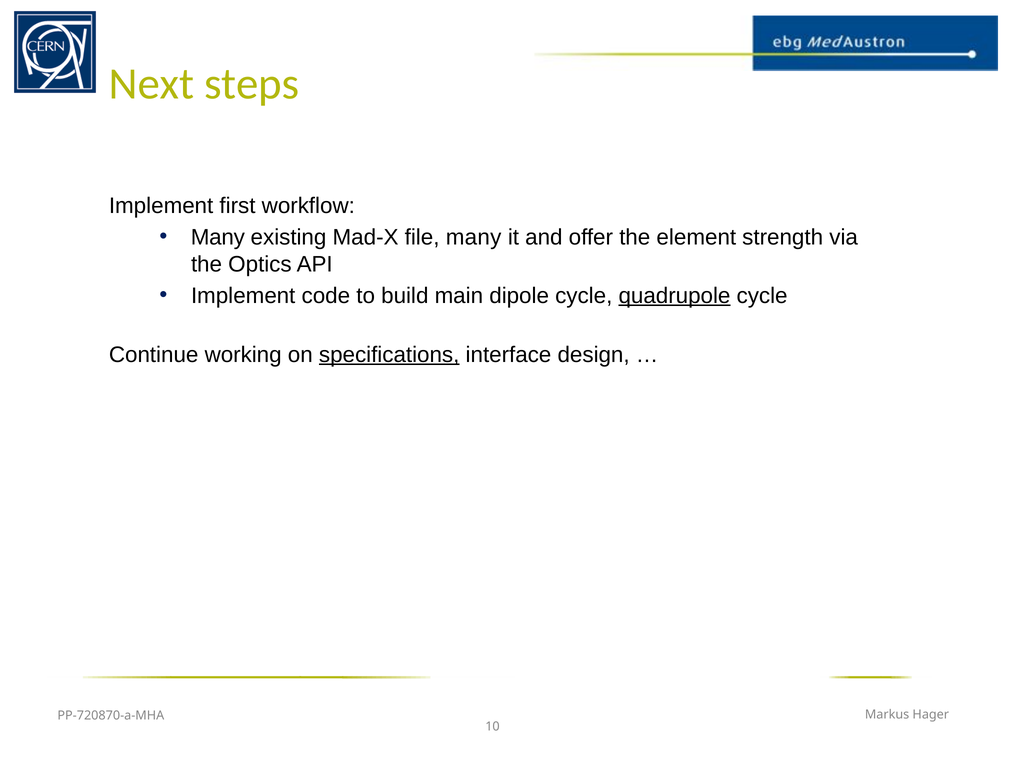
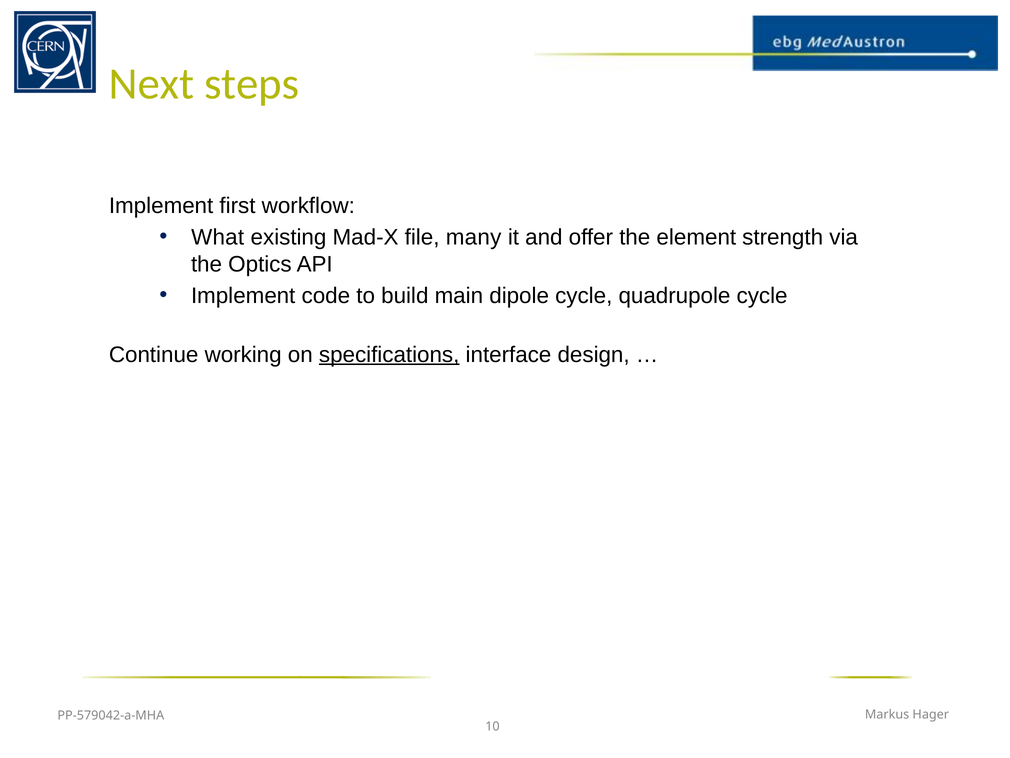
Many at (218, 237): Many -> What
quadrupole underline: present -> none
PP-720870-a-MHA: PP-720870-a-MHA -> PP-579042-a-MHA
